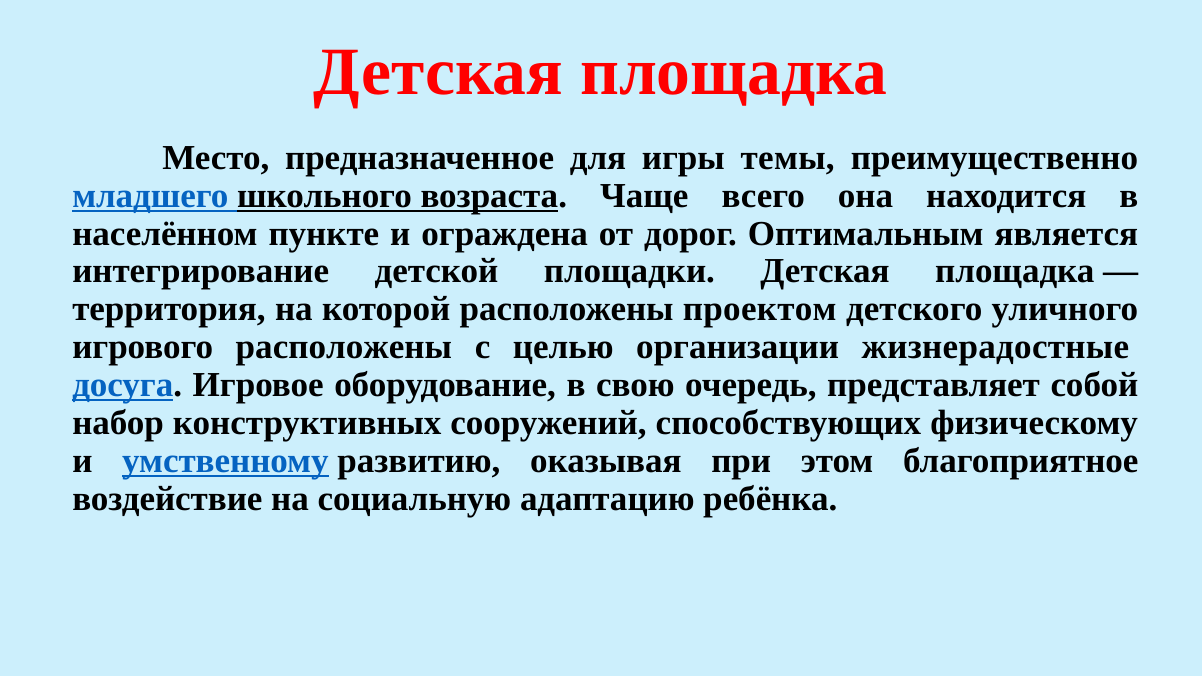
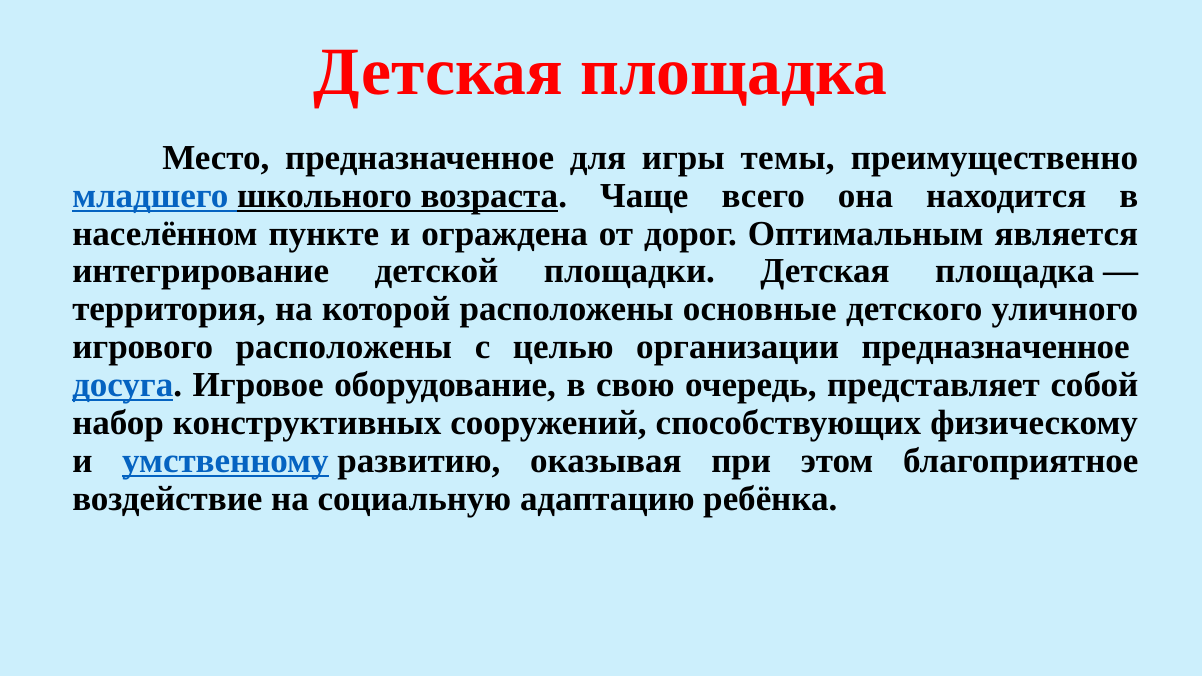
проектом: проектом -> основные
организации жизнерадостные: жизнерадостные -> предназначенное
